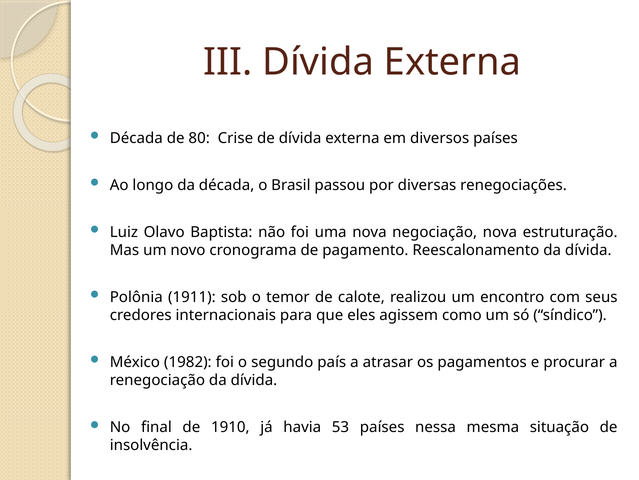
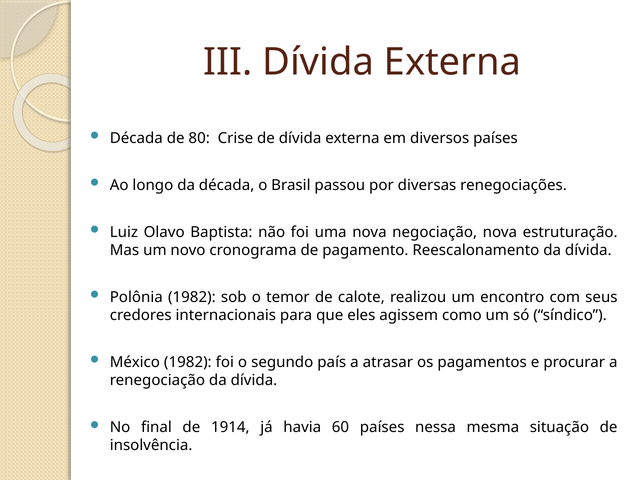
Polônia 1911: 1911 -> 1982
1910: 1910 -> 1914
53: 53 -> 60
